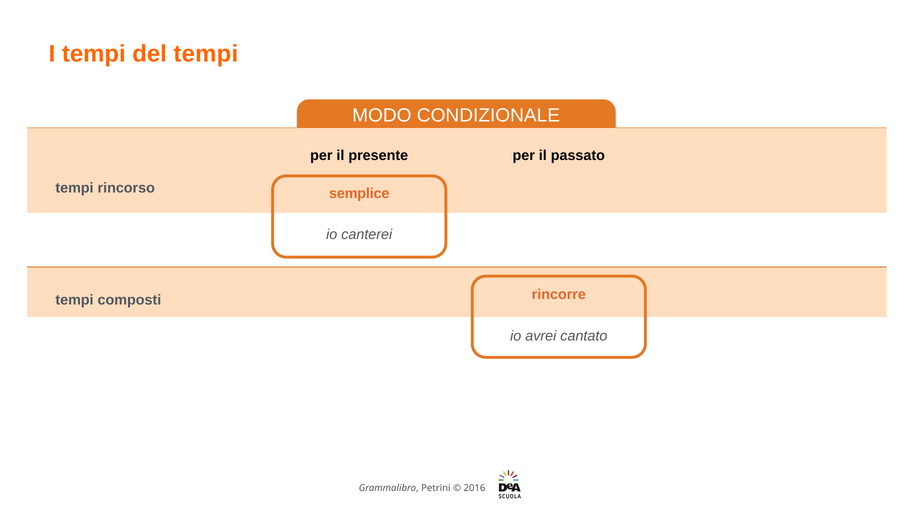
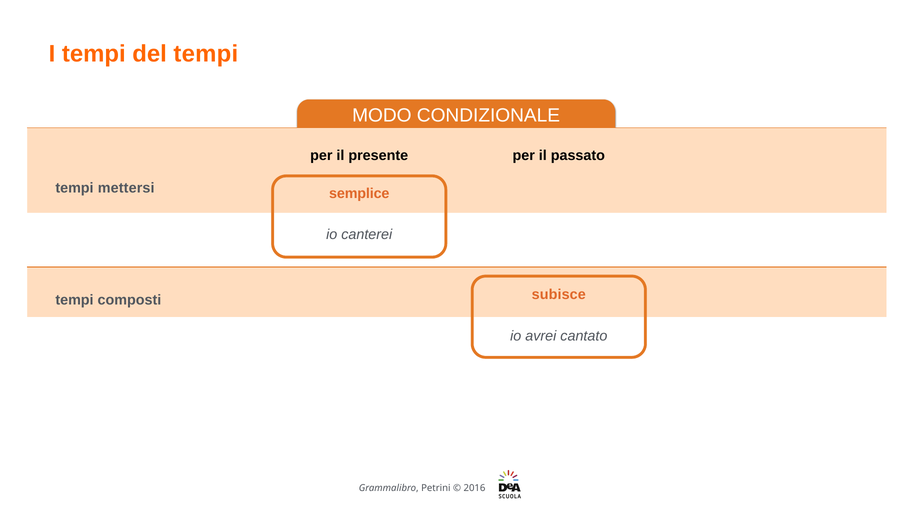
rincorso: rincorso -> mettersi
rincorre: rincorre -> subisce
